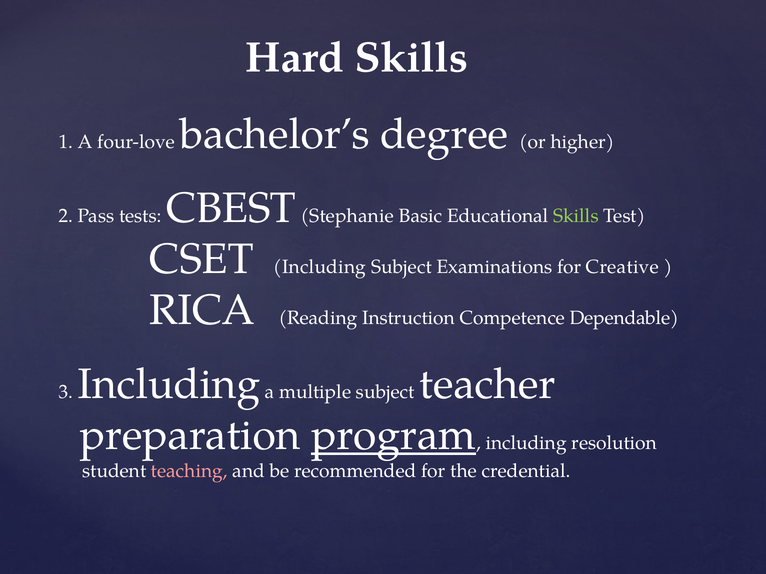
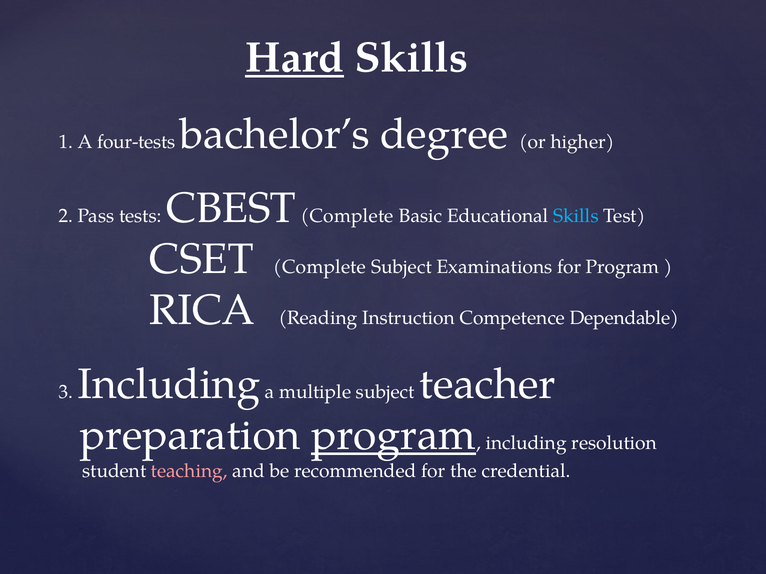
Hard underline: none -> present
four-love: four-love -> four-tests
CBEST Stephanie: Stephanie -> Complete
Skills at (576, 216) colour: light green -> light blue
CSET Including: Including -> Complete
for Creative: Creative -> Program
